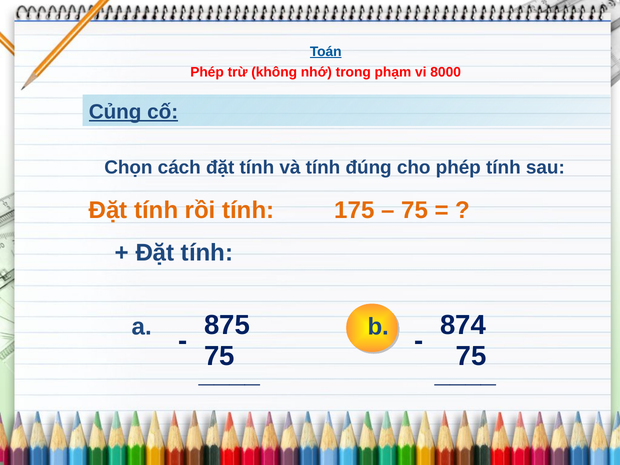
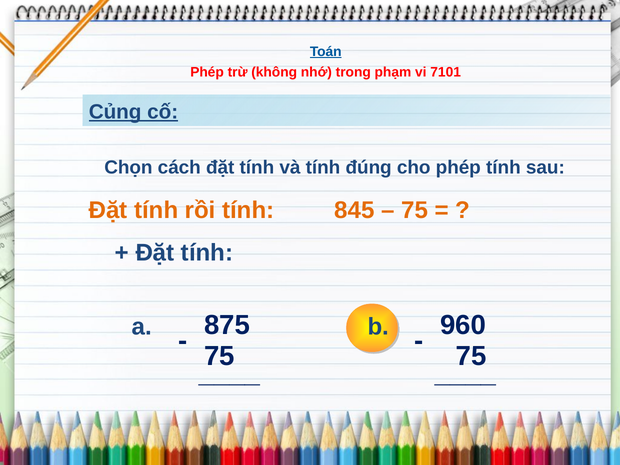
8000: 8000 -> 7101
175: 175 -> 845
874: 874 -> 960
